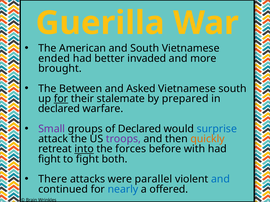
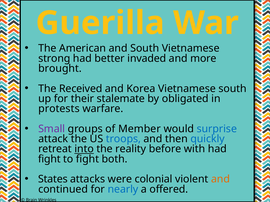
ended: ended -> strong
Between: Between -> Received
Asked: Asked -> Korea
for at (61, 99) underline: present -> none
prepared: prepared -> obligated
declared at (59, 109): declared -> protests
of Declared: Declared -> Member
troops colour: purple -> blue
quickly colour: orange -> blue
forces: forces -> reality
There: There -> States
parallel: parallel -> colonial
and at (220, 180) colour: blue -> orange
